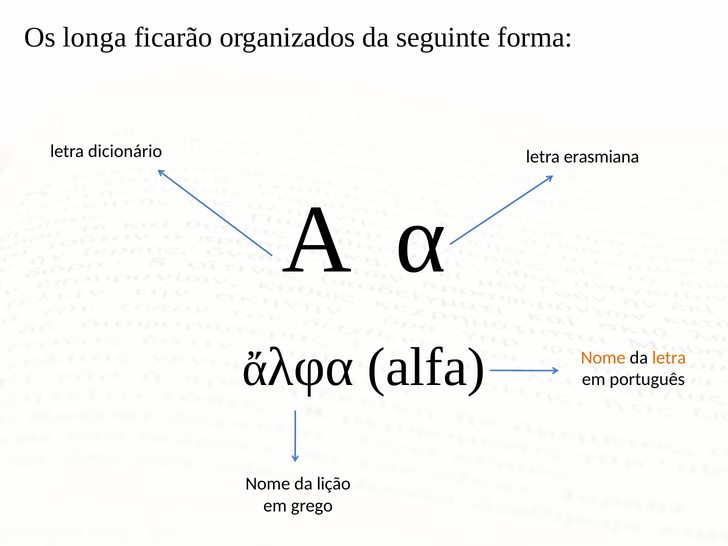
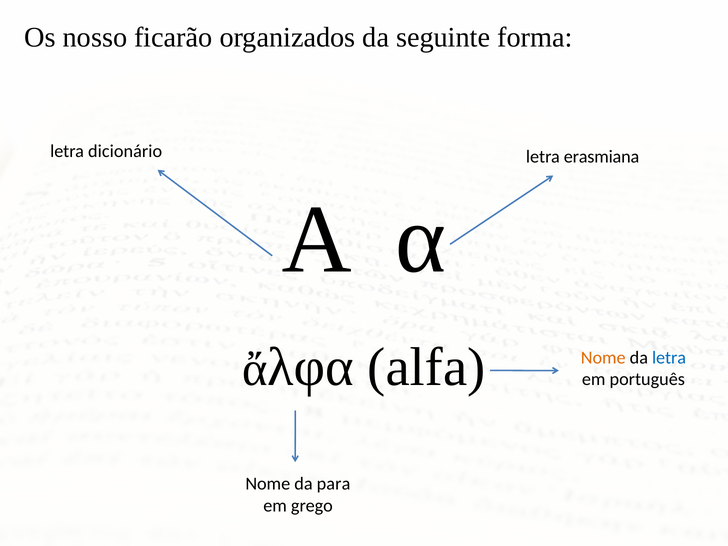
longa: longa -> nosso
letra at (669, 358) colour: orange -> blue
lição: lição -> para
